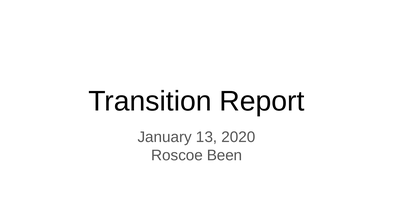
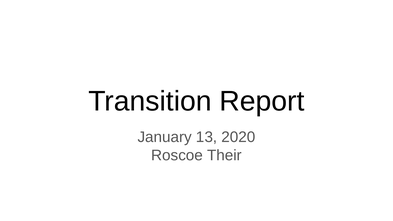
Been: Been -> Their
